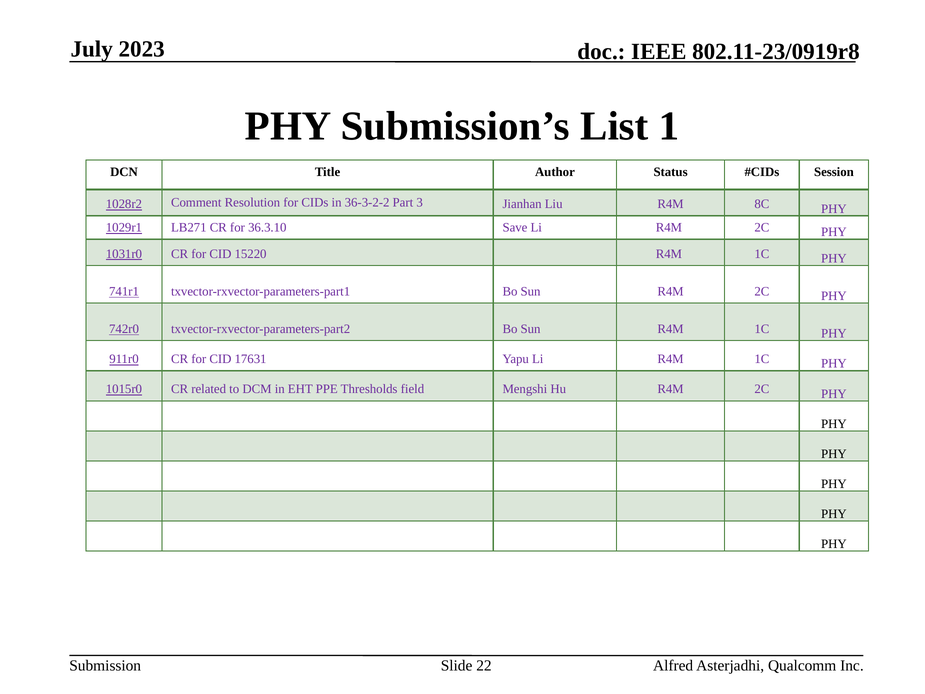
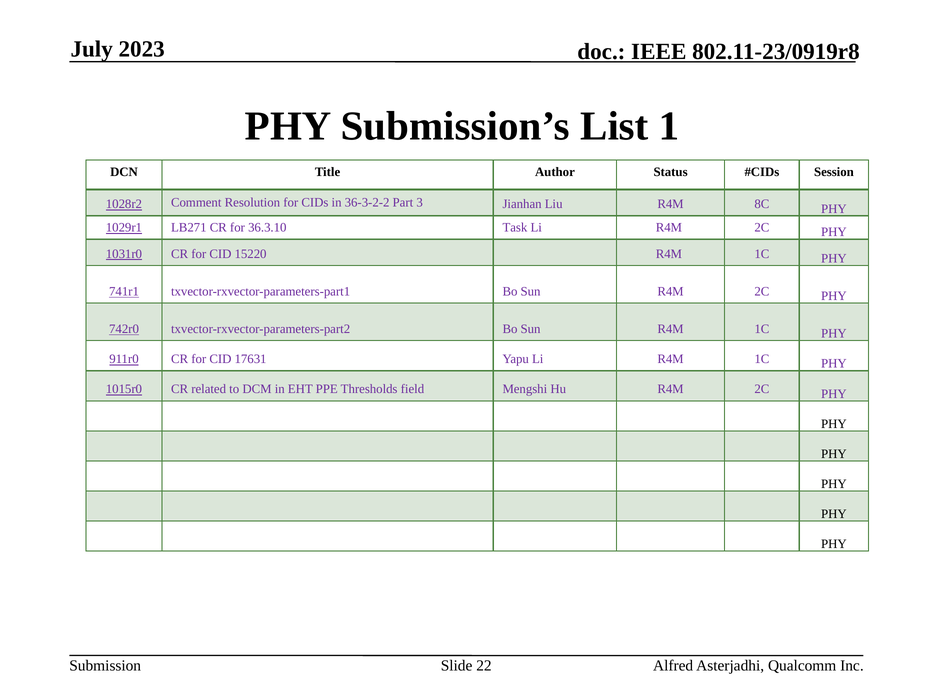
Save: Save -> Task
